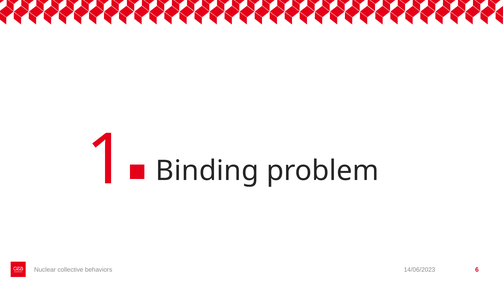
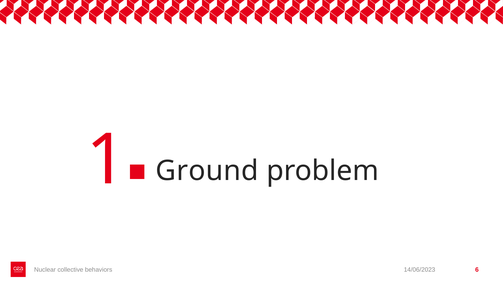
Binding: Binding -> Ground
